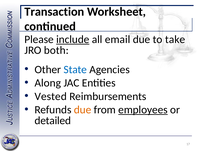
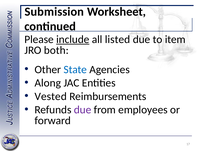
Transaction: Transaction -> Submission
email: email -> listed
take: take -> item
due at (83, 110) colour: orange -> purple
employees underline: present -> none
detailed: detailed -> forward
